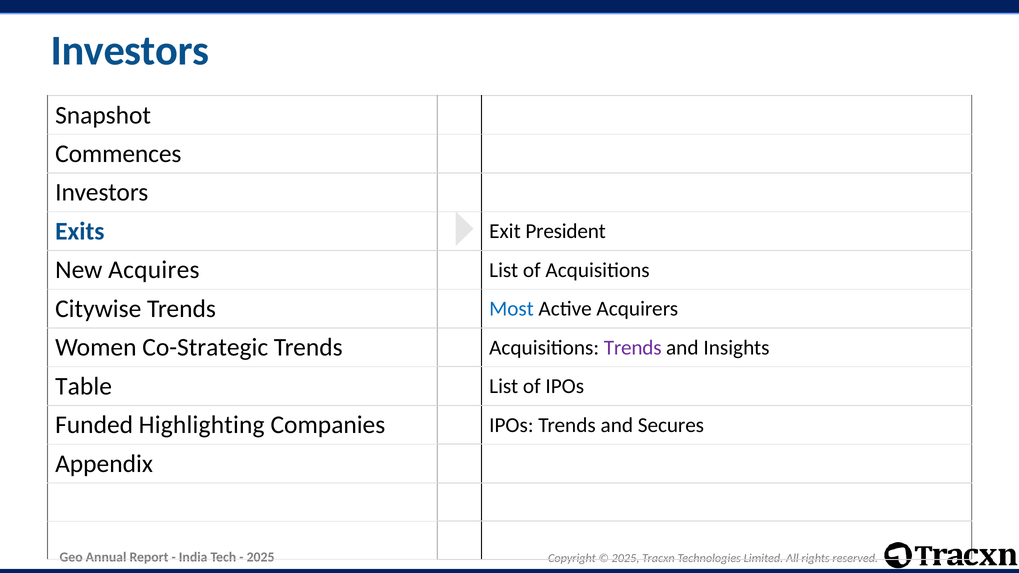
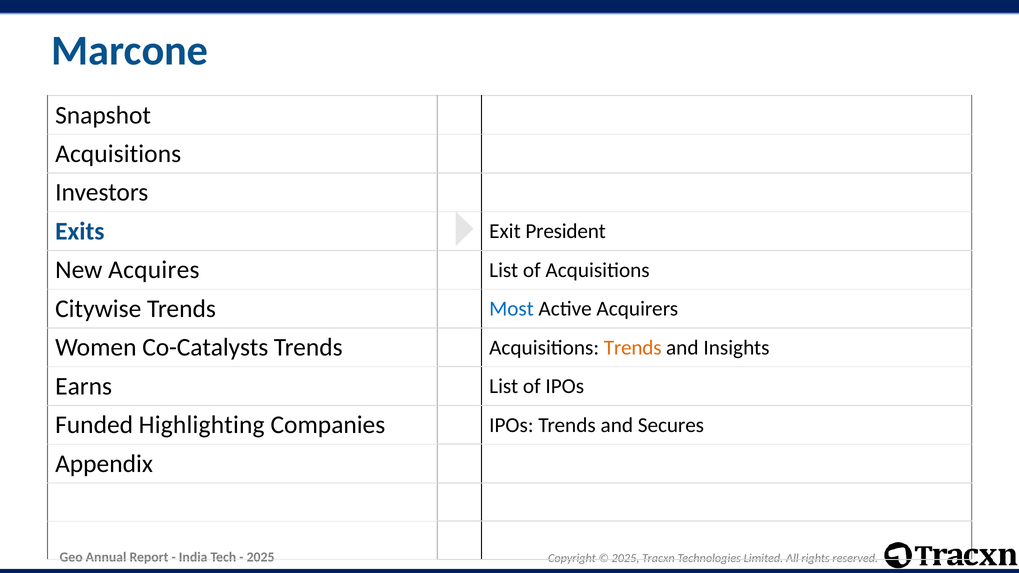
Investors at (130, 51): Investors -> Marcone
Commences at (118, 154): Commences -> Acquisitions
Co-Strategic: Co-Strategic -> Co-Catalysts
Trends at (633, 348) colour: purple -> orange
Table: Table -> Earns
